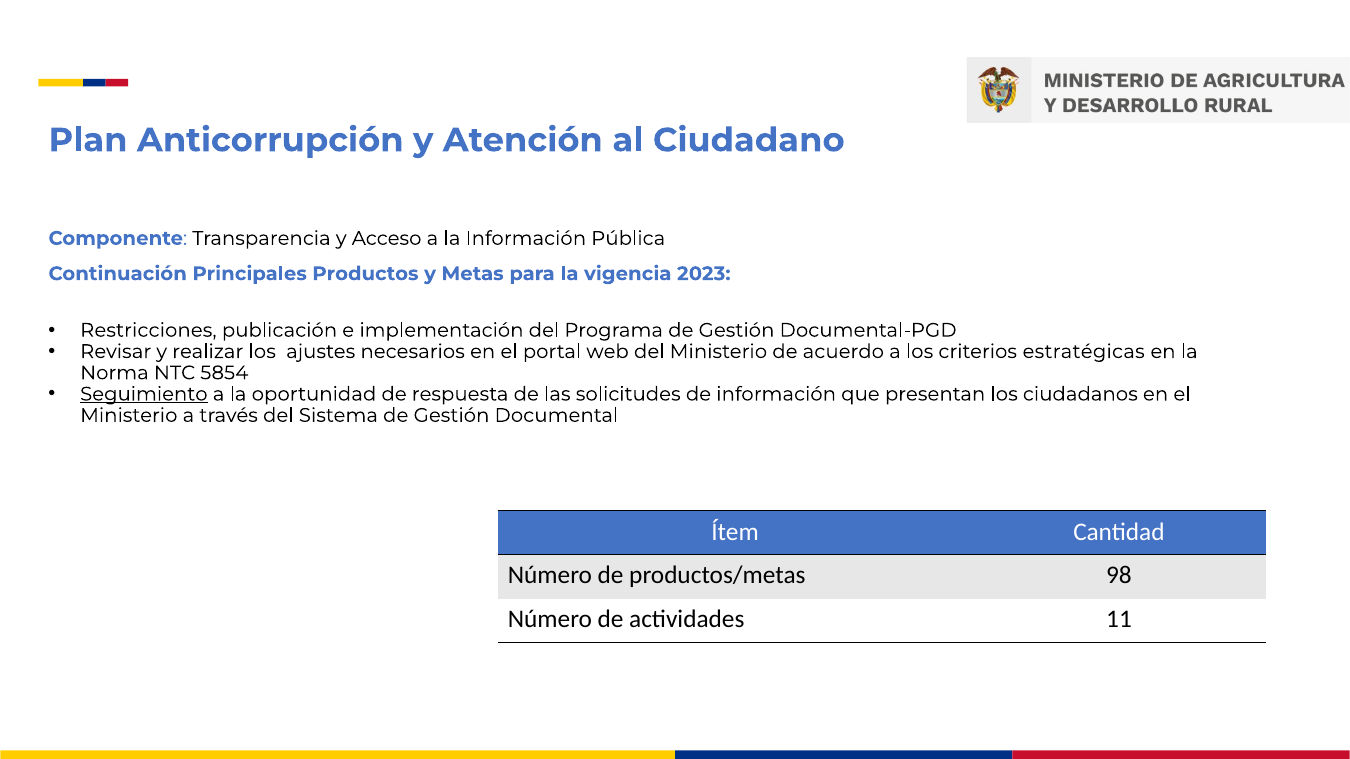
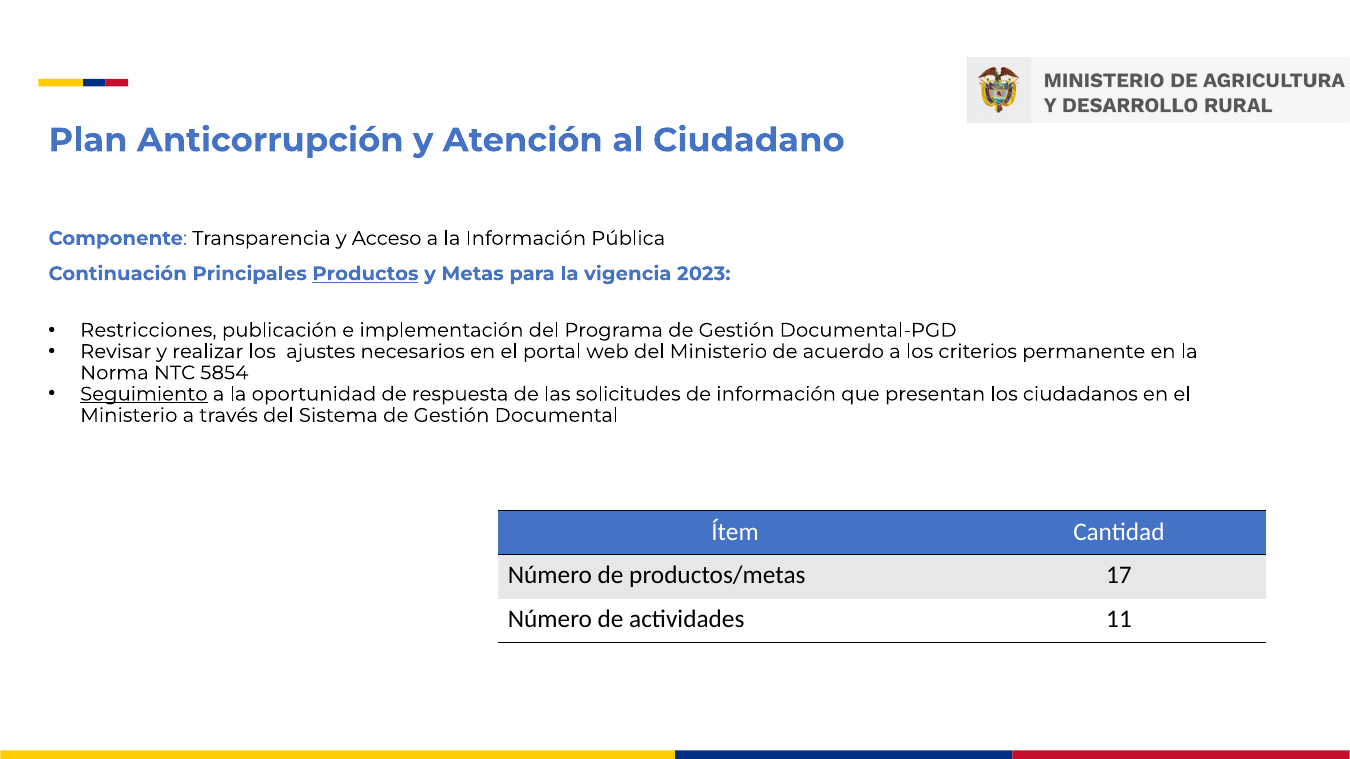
Productos underline: none -> present
estratégicas: estratégicas -> permanente
98: 98 -> 17
